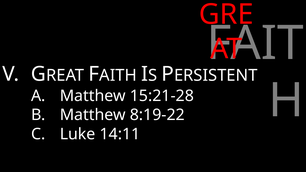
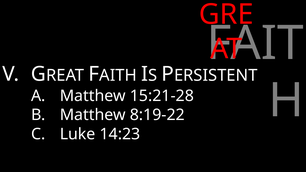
14:11: 14:11 -> 14:23
